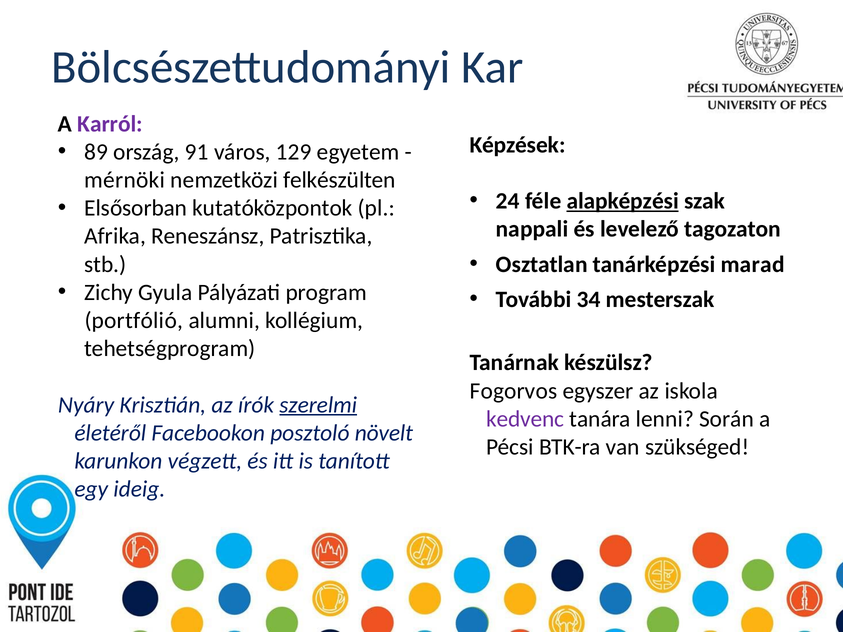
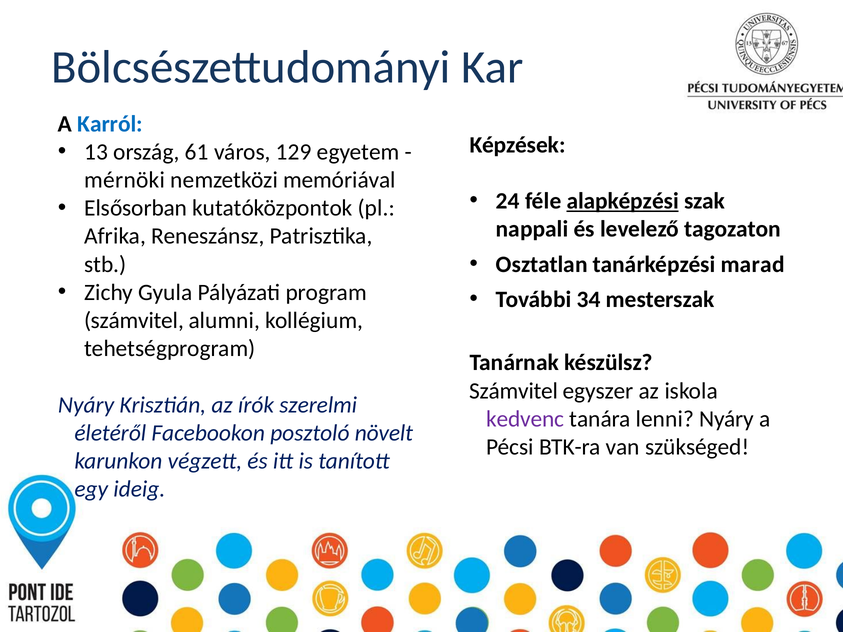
Karról colour: purple -> blue
89: 89 -> 13
91: 91 -> 61
felkészülten: felkészülten -> memóriával
portfólió at (134, 321): portfólió -> számvitel
Fogorvos at (513, 391): Fogorvos -> Számvitel
szerelmi underline: present -> none
lenni Során: Során -> Nyáry
